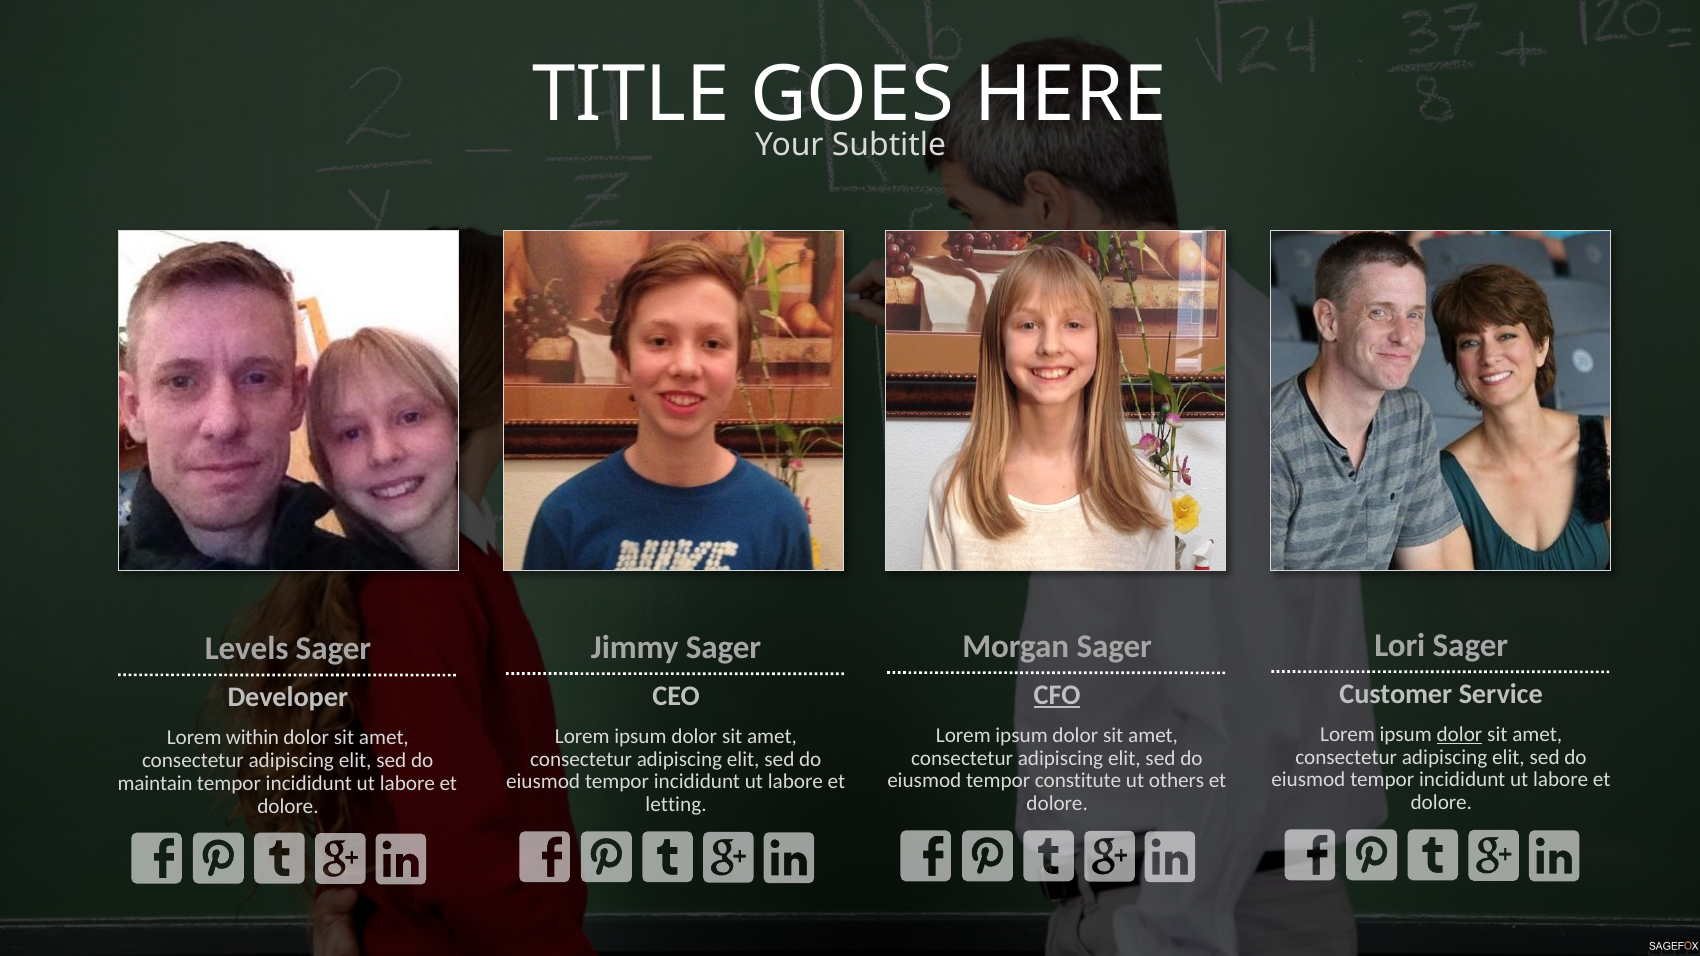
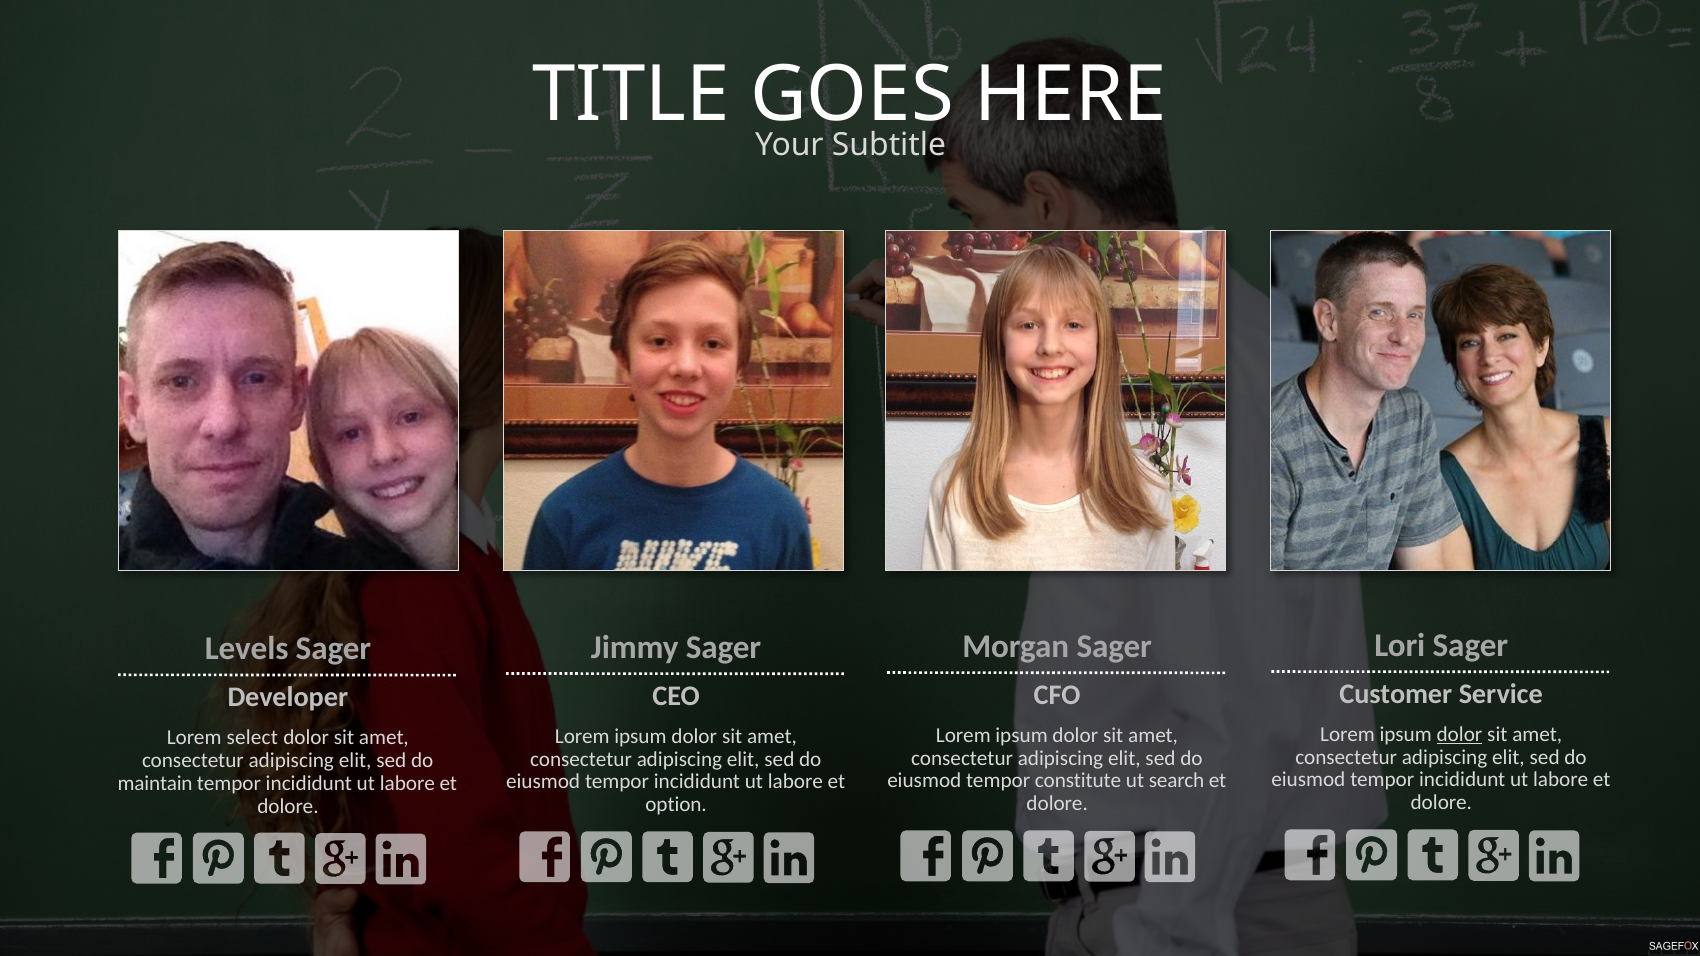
CFO underline: present -> none
within: within -> select
others: others -> search
letting: letting -> option
